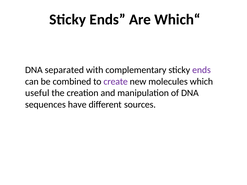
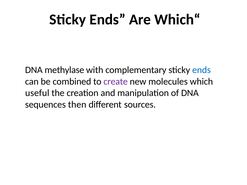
separated: separated -> methylase
ends at (201, 70) colour: purple -> blue
have: have -> then
